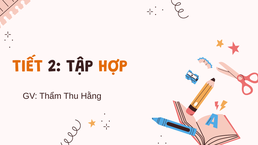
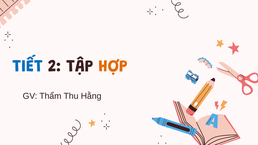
TIẾT colour: orange -> blue
